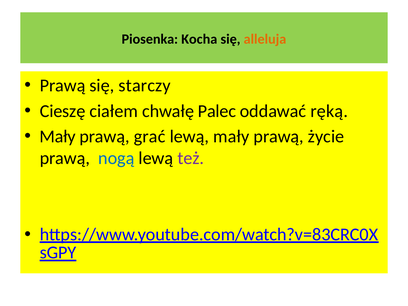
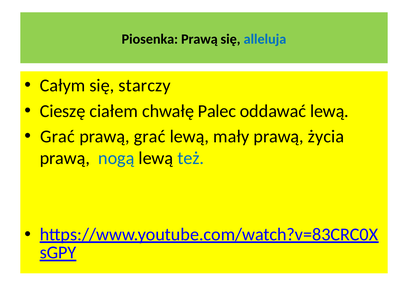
Piosenka Kocha: Kocha -> Prawą
alleluja colour: orange -> blue
Prawą at (63, 86): Prawą -> Całym
oddawać ręką: ręką -> lewą
Mały at (58, 136): Mały -> Grać
życie: życie -> życia
też colour: purple -> blue
